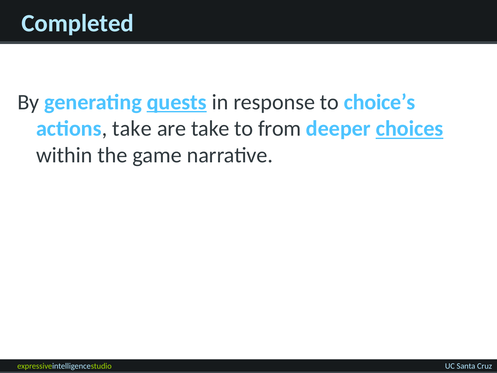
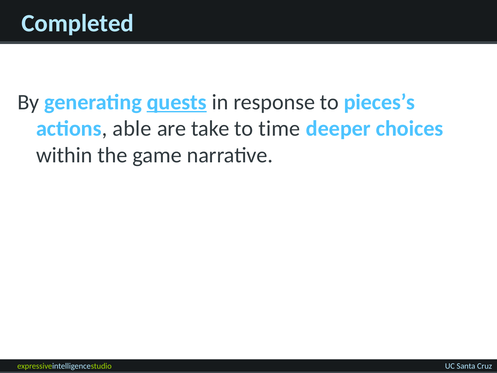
choice’s: choice’s -> pieces’s
actions take: take -> able
from: from -> time
choices underline: present -> none
